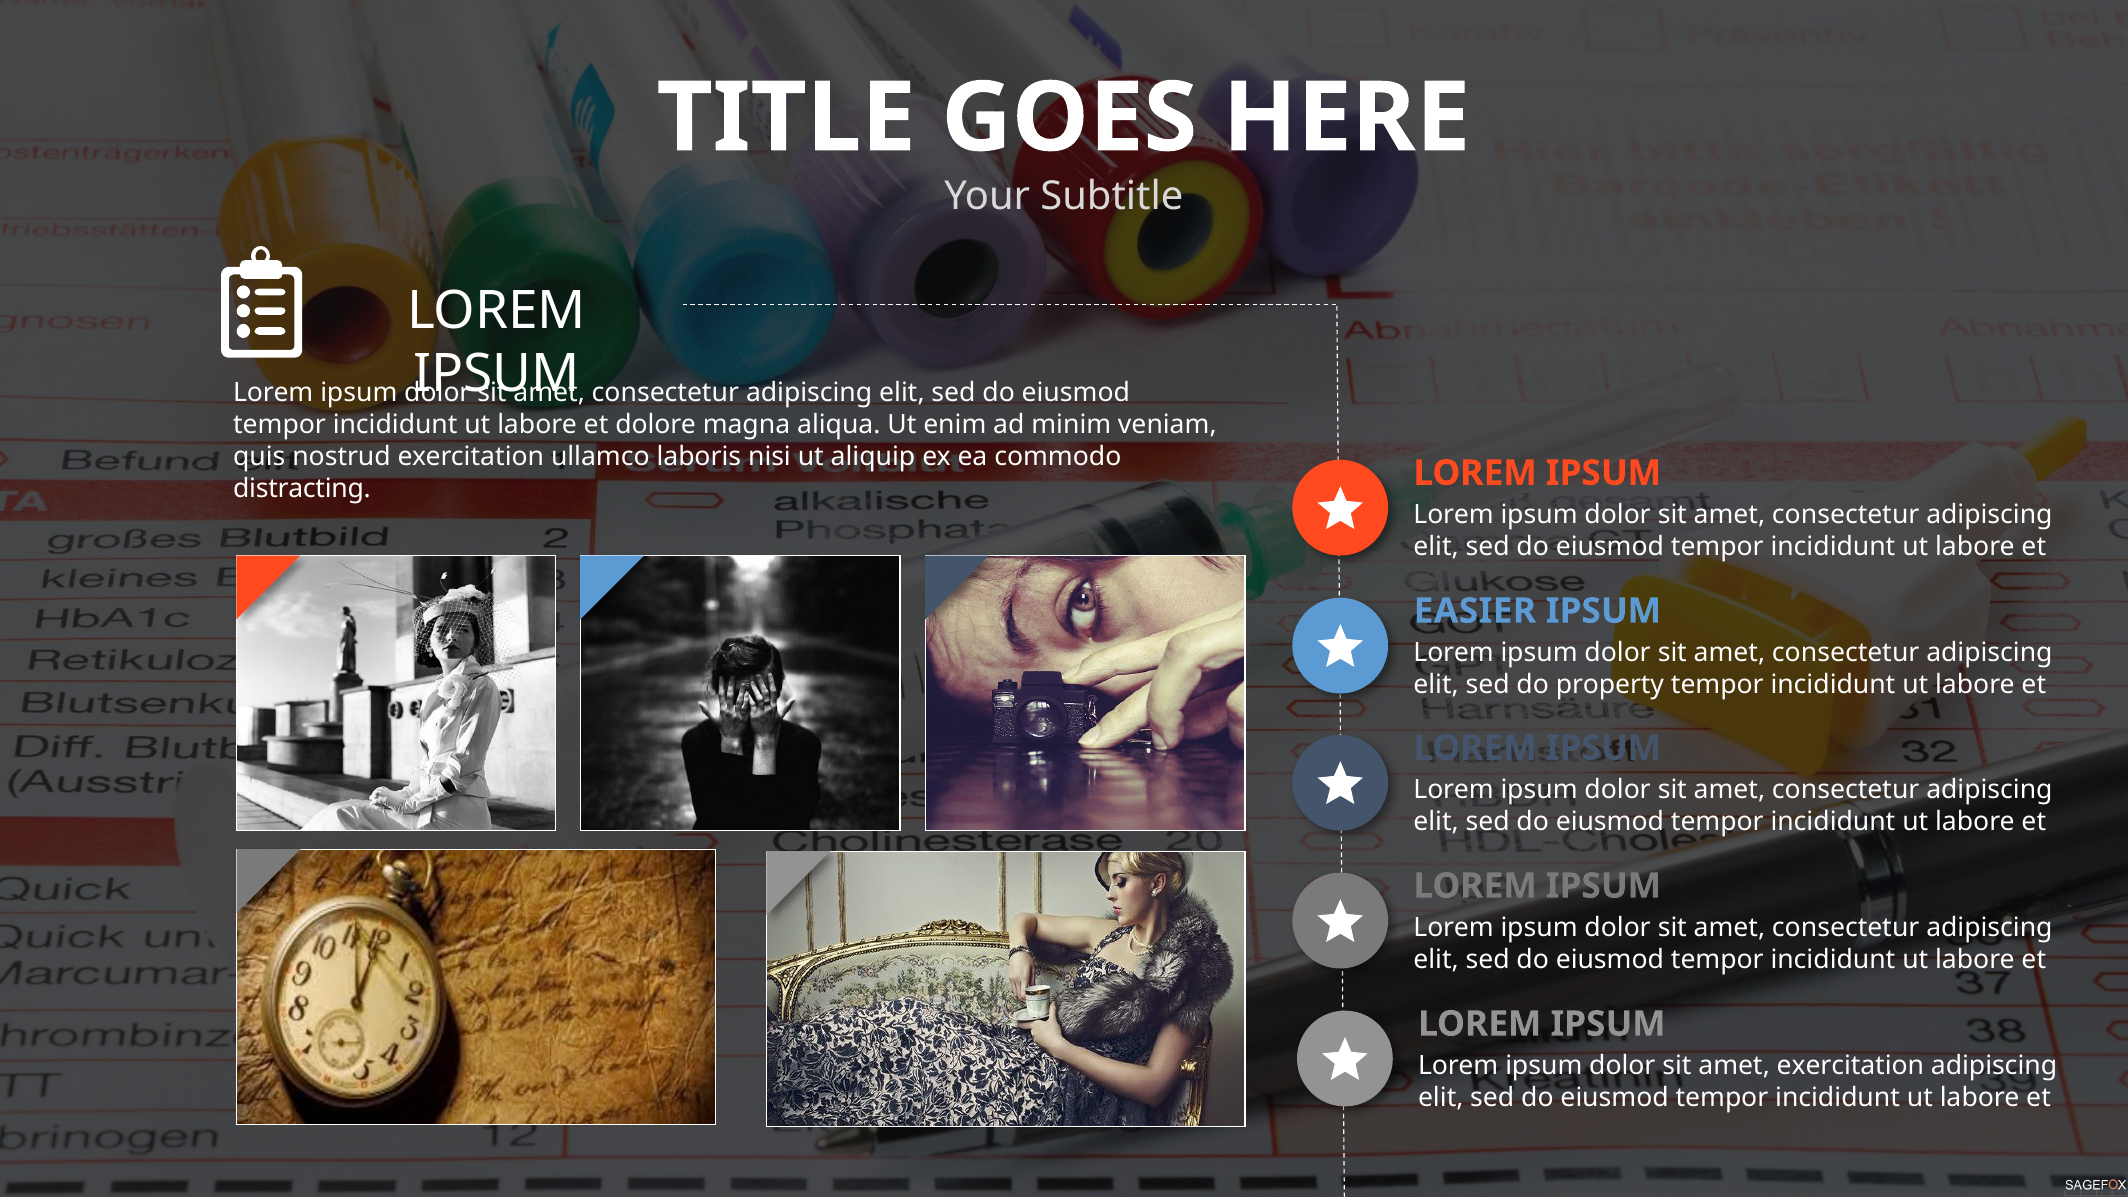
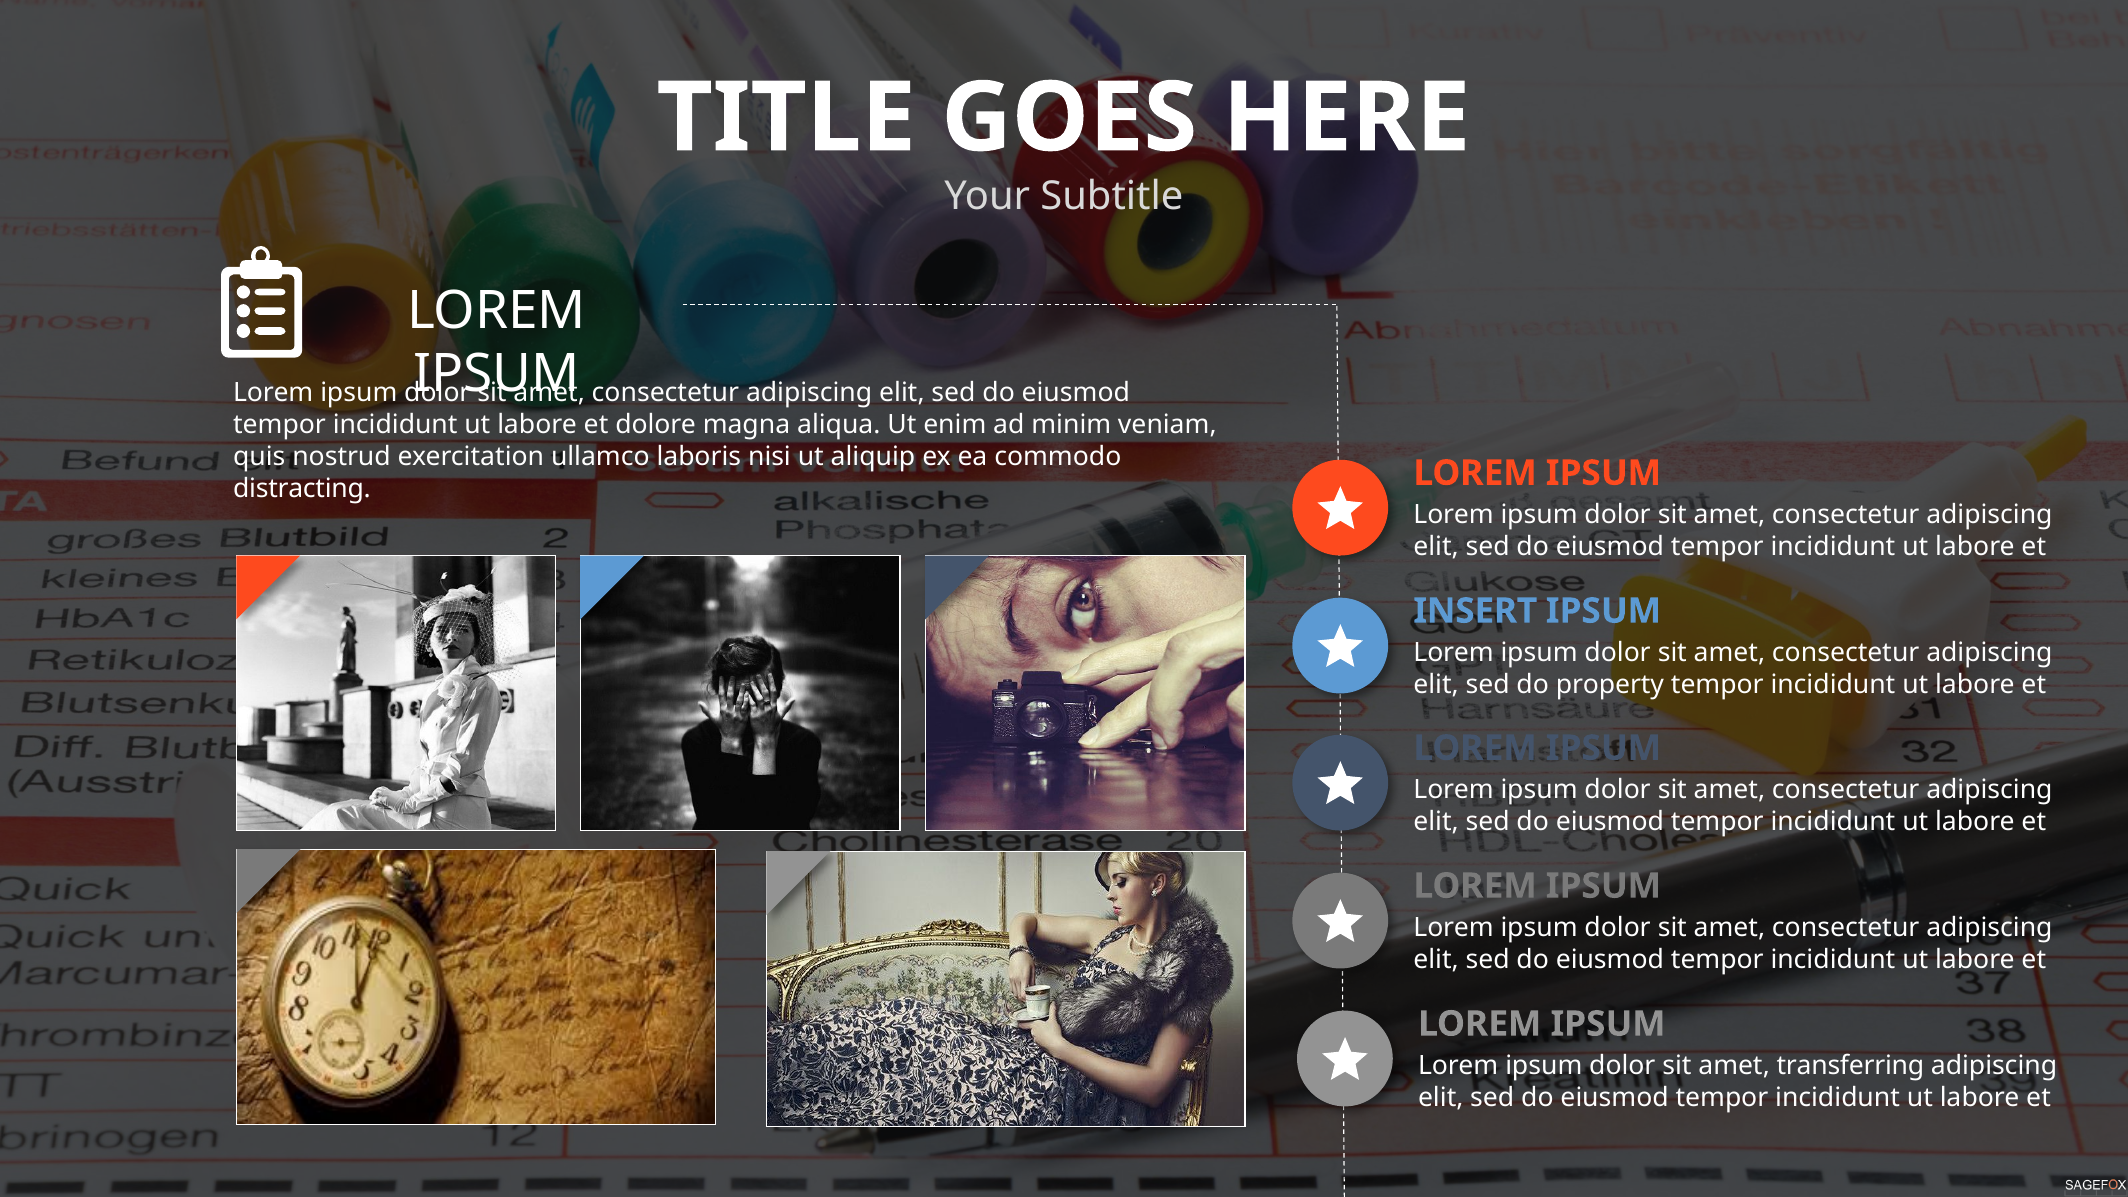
EASIER: EASIER -> INSERT
amet exercitation: exercitation -> transferring
